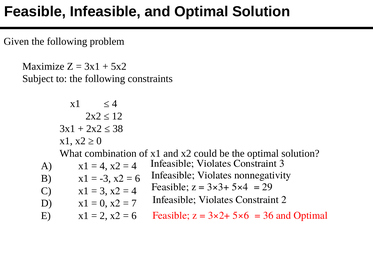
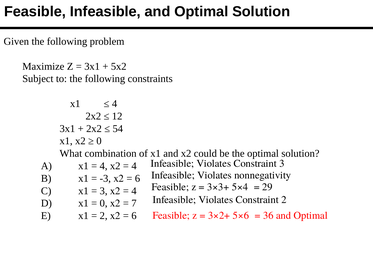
38: 38 -> 54
